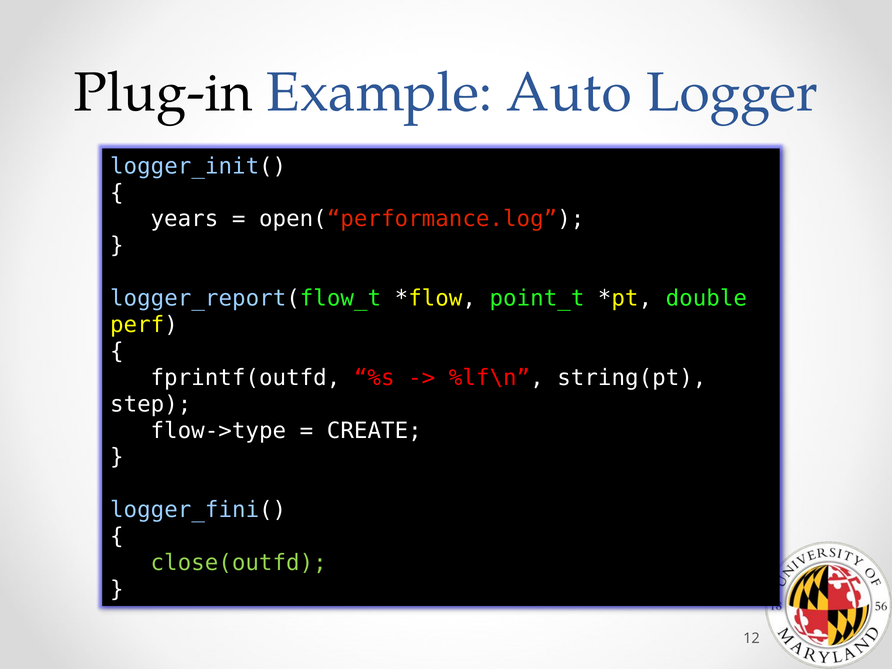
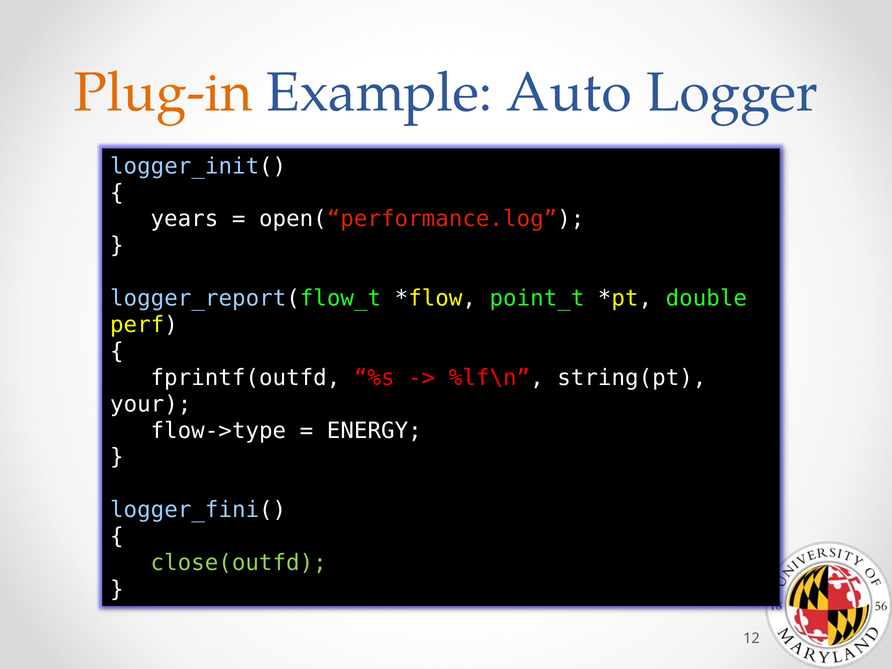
Plug-in colour: black -> orange
step: step -> your
CREATE: CREATE -> ENERGY
